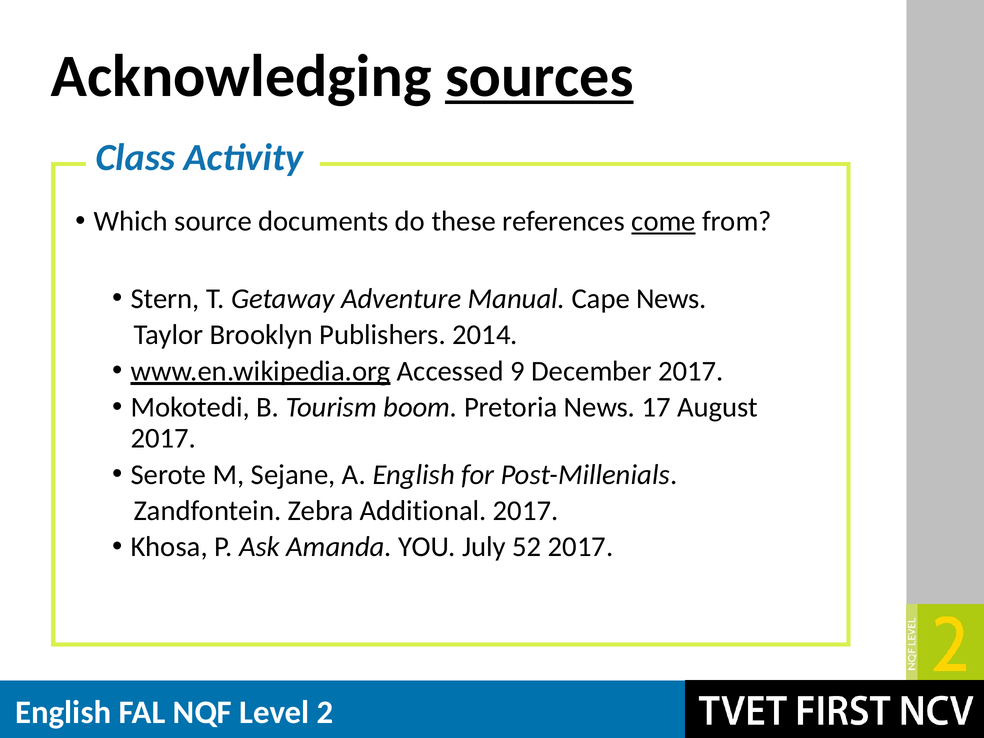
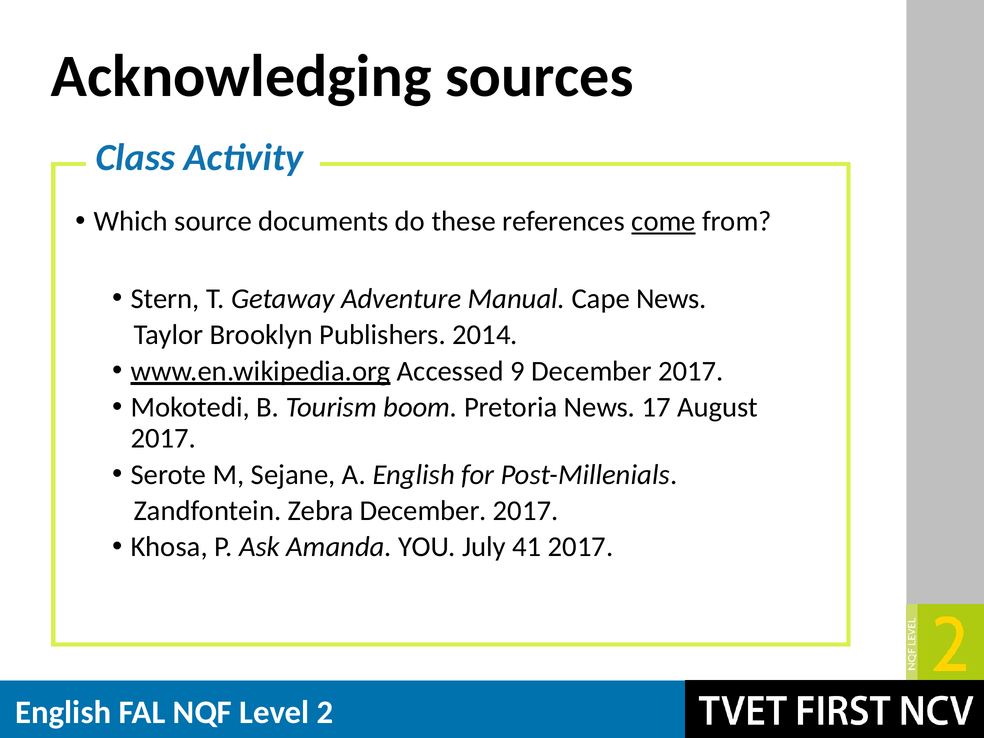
sources underline: present -> none
Zebra Additional: Additional -> December
52: 52 -> 41
